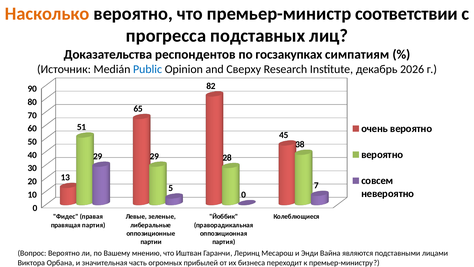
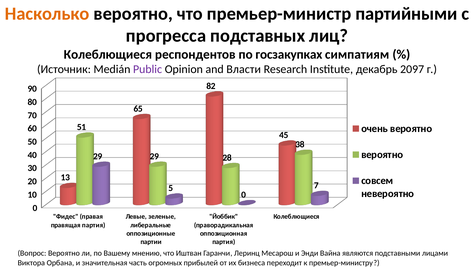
соответствии: соответствии -> партийными
Доказательства at (108, 54): Доказательства -> Колеблющиеся
Public colour: blue -> purple
Сверху: Сверху -> Власти
2026: 2026 -> 2097
